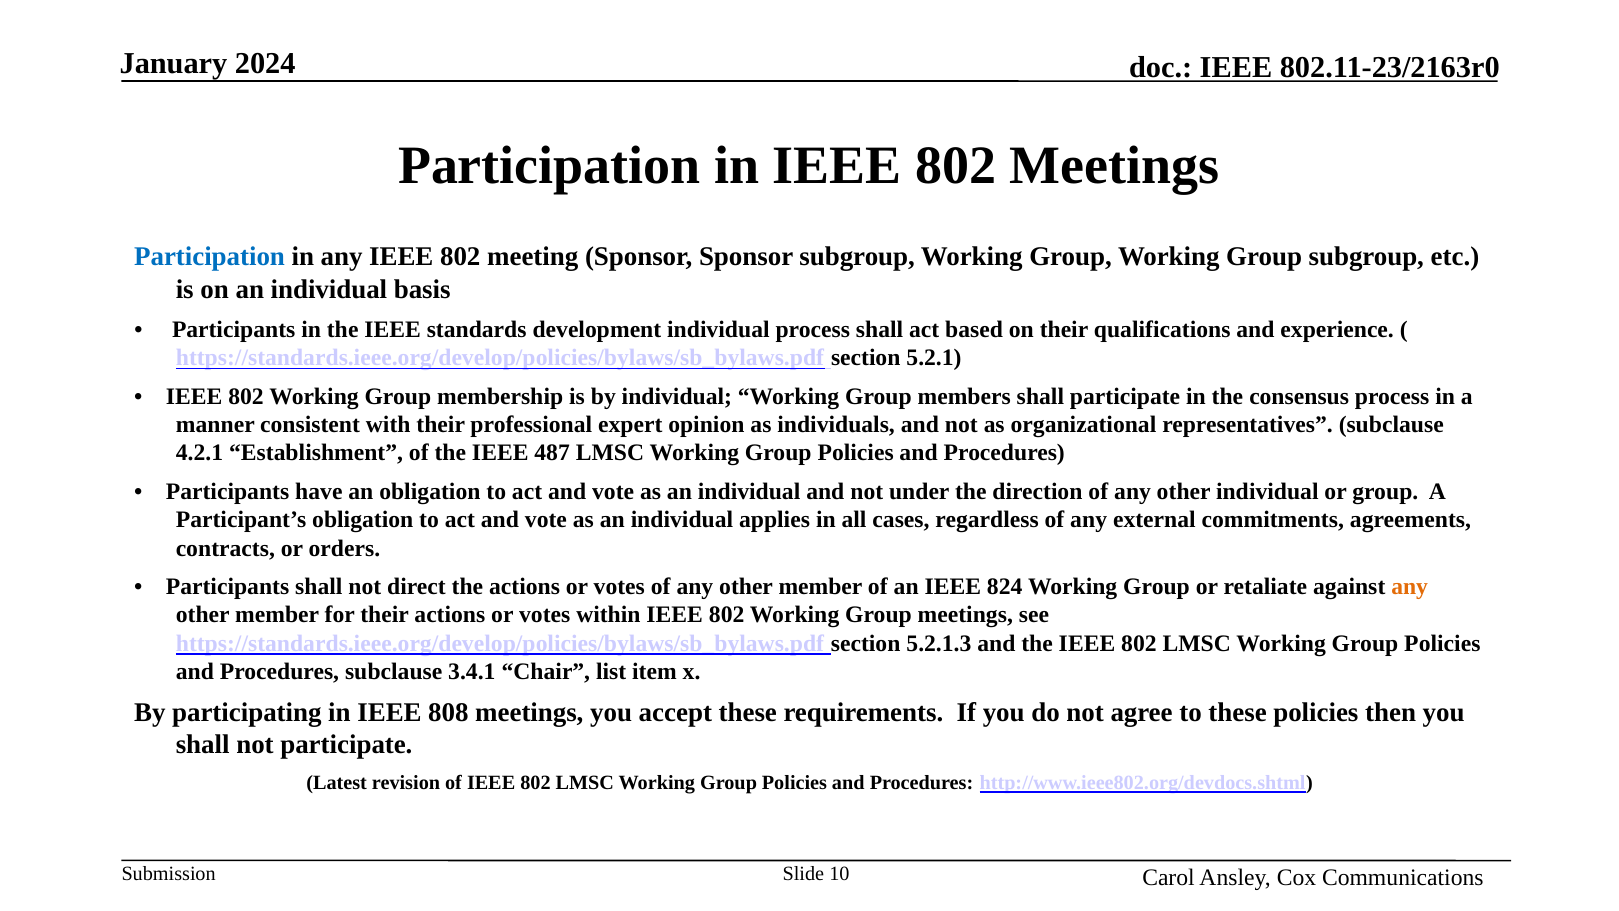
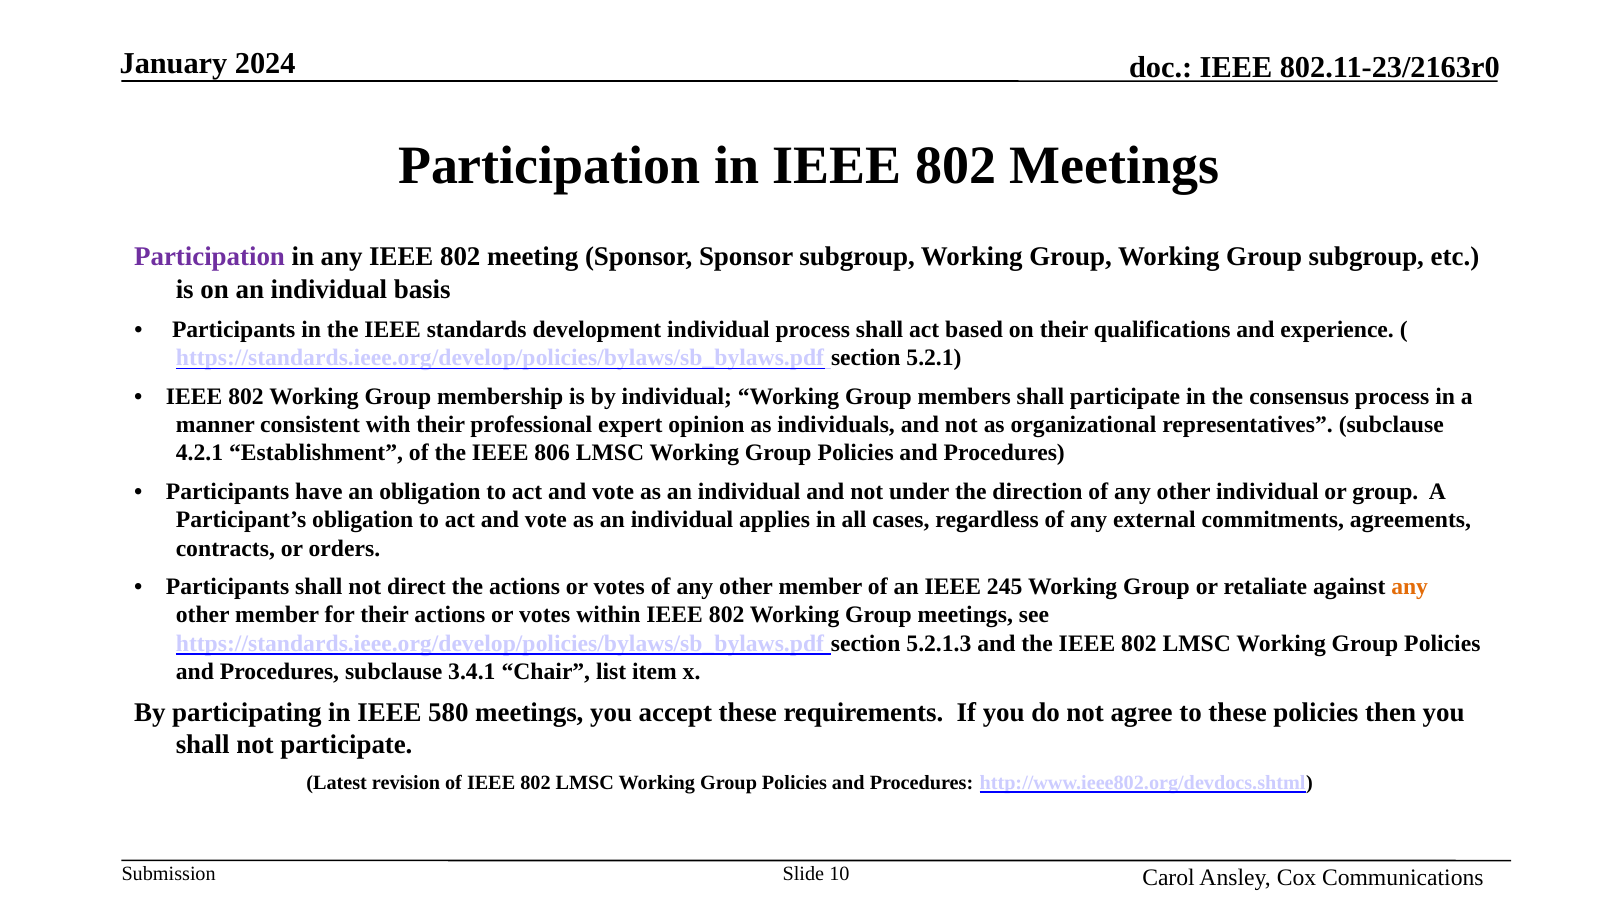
Participation at (210, 257) colour: blue -> purple
487: 487 -> 806
824: 824 -> 245
808: 808 -> 580
